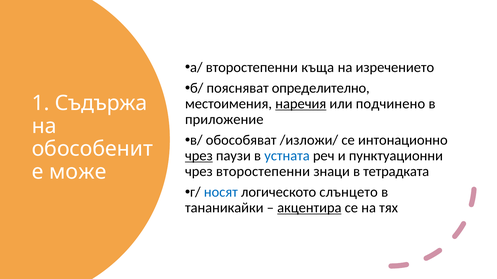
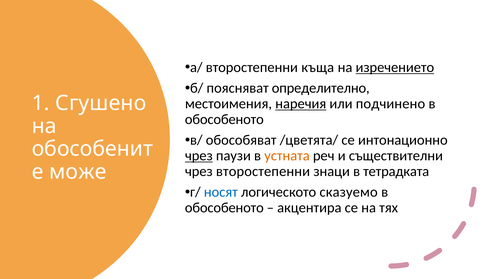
изречението underline: none -> present
Съдържа: Съдържа -> Сгушено
приложение at (224, 120): приложение -> обособеното
/изложи/: /изложи/ -> /цветята/
устната colour: blue -> orange
пунктуационни: пунктуационни -> съществителни
слънцето: слънцето -> сказуемо
тананикайки at (224, 208): тананикайки -> обособеното
акцентира underline: present -> none
